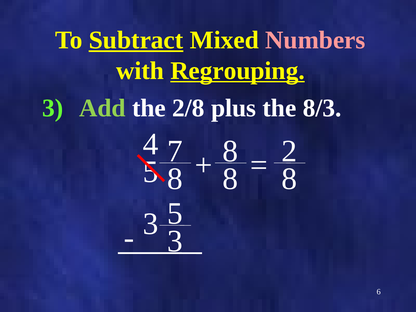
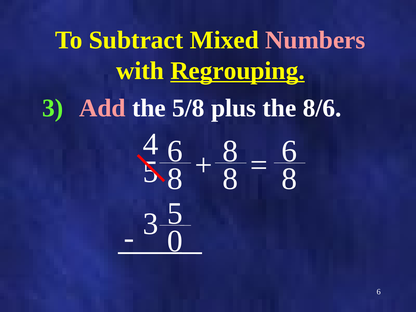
Subtract underline: present -> none
Add colour: light green -> pink
2/8: 2/8 -> 5/8
8/3: 8/3 -> 8/6
4 7: 7 -> 6
2 at (289, 151): 2 -> 6
3 at (175, 241): 3 -> 0
